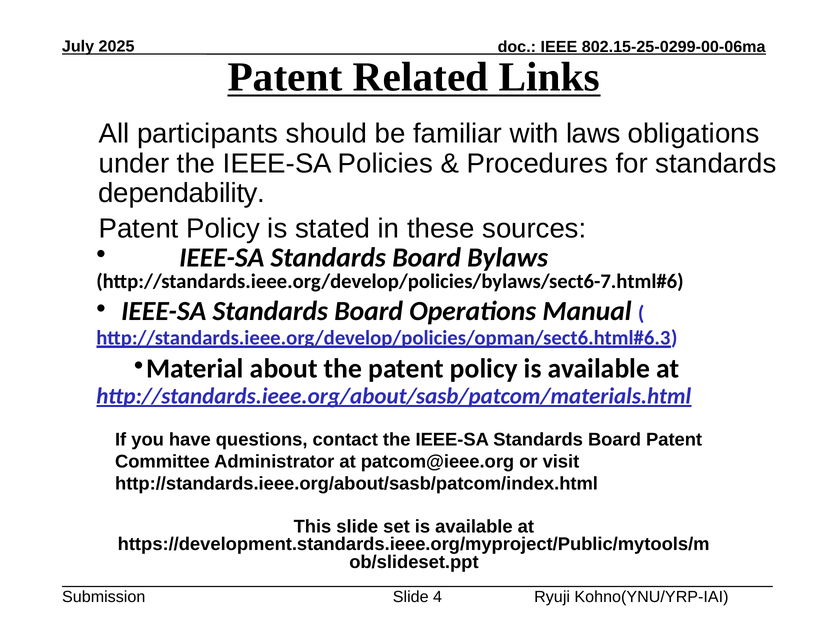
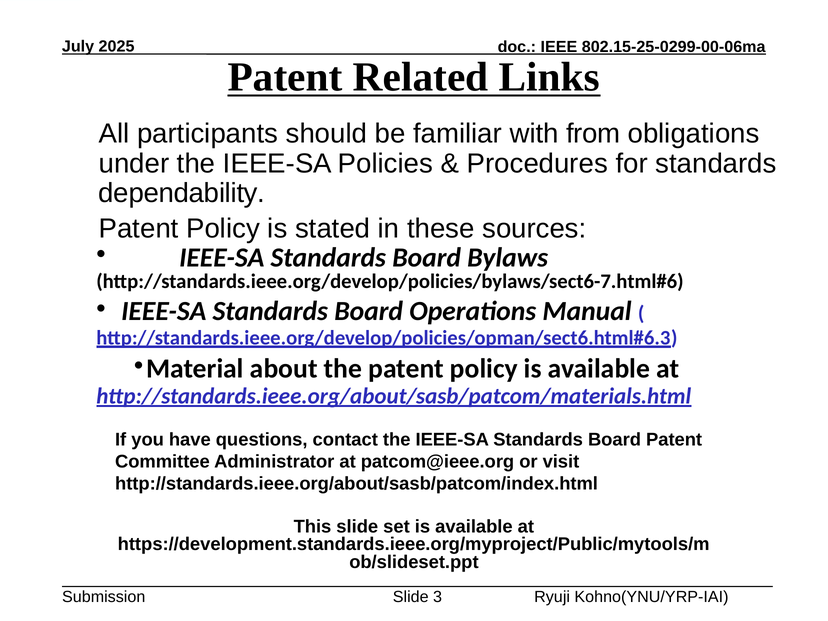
laws: laws -> from
4: 4 -> 3
